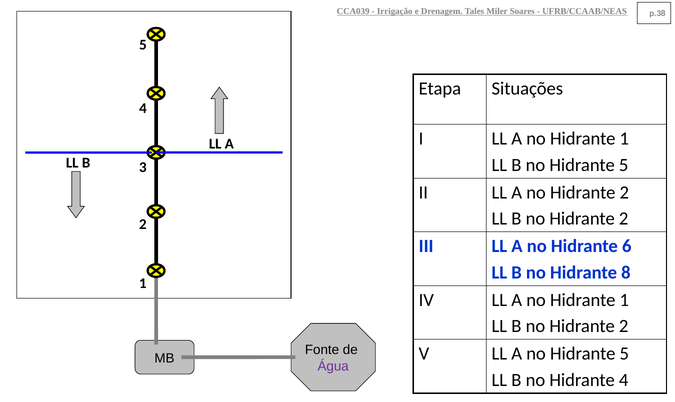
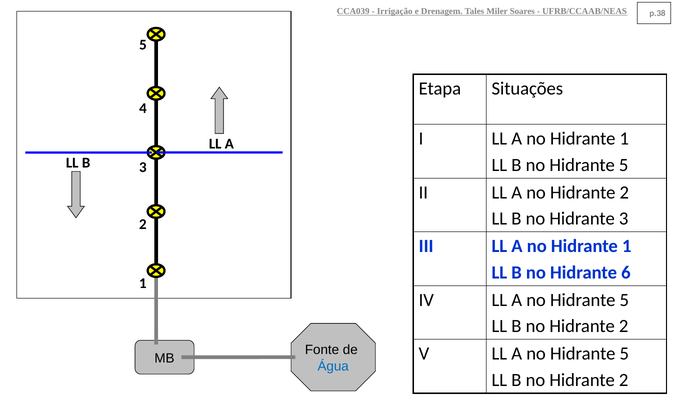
2 at (624, 219): 2 -> 3
6 at (627, 246): 6 -> 1
8: 8 -> 6
1 at (624, 300): 1 -> 5
Água colour: purple -> blue
4 at (624, 380): 4 -> 2
